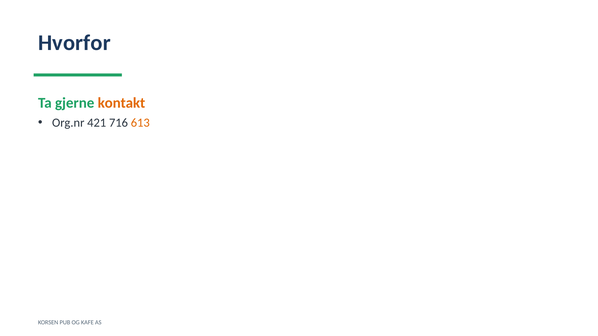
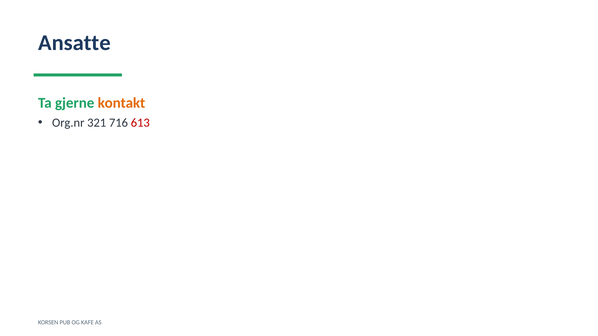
Hvorfor: Hvorfor -> Ansatte
421: 421 -> 321
613 colour: orange -> red
